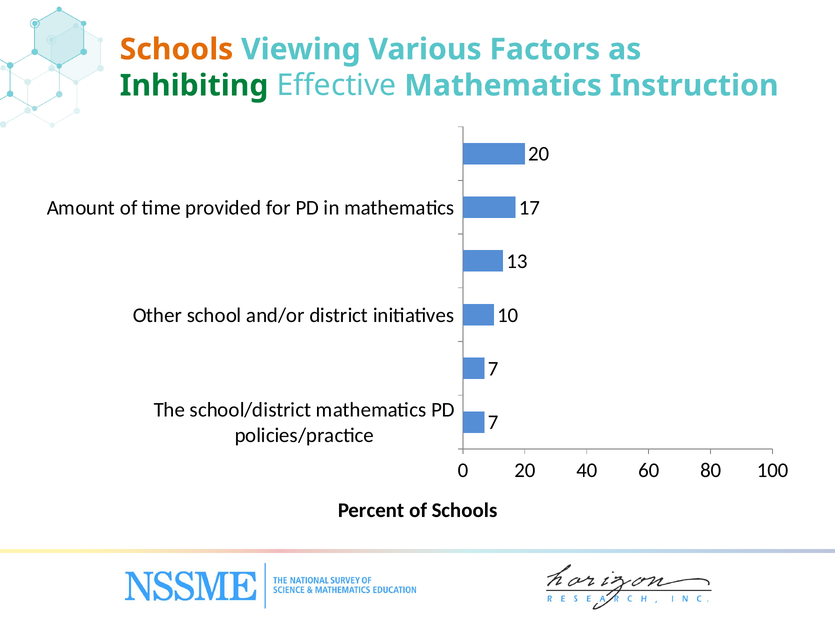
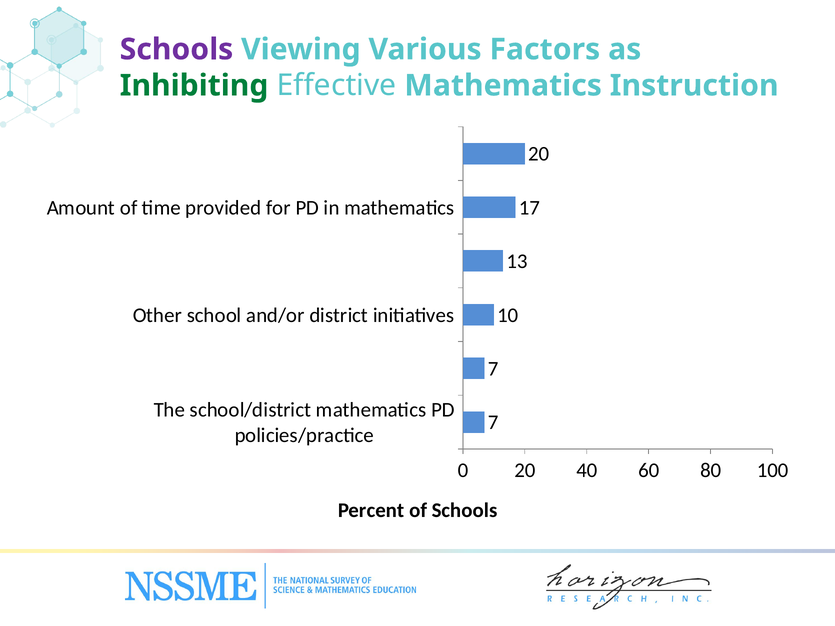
Schools at (176, 49) colour: orange -> purple
